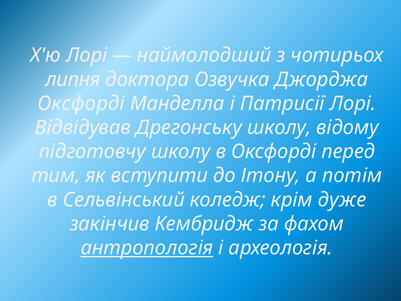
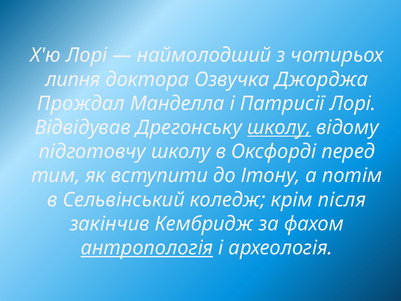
Оксфорді at (81, 103): Оксфорді -> Прождал
школу at (279, 127) underline: none -> present
дуже: дуже -> після
